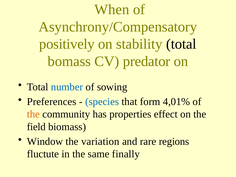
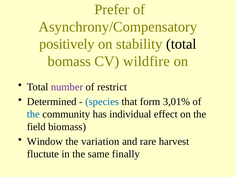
When: When -> Prefer
predator: predator -> wildfire
number colour: blue -> purple
sowing: sowing -> restrict
Preferences: Preferences -> Determined
4,01%: 4,01% -> 3,01%
the at (33, 114) colour: orange -> blue
properties: properties -> individual
regions: regions -> harvest
